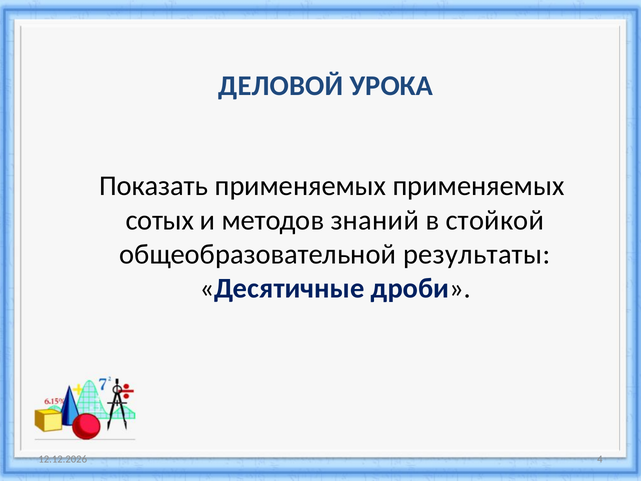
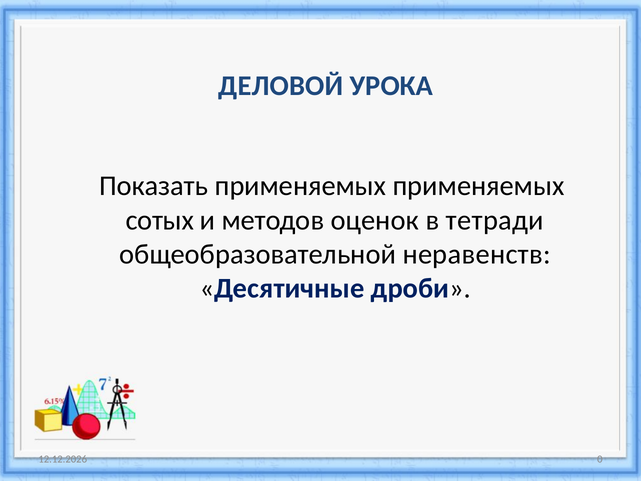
знаний: знаний -> оценок
стойкой: стойкой -> тетради
результаты: результаты -> неравенств
4: 4 -> 0
